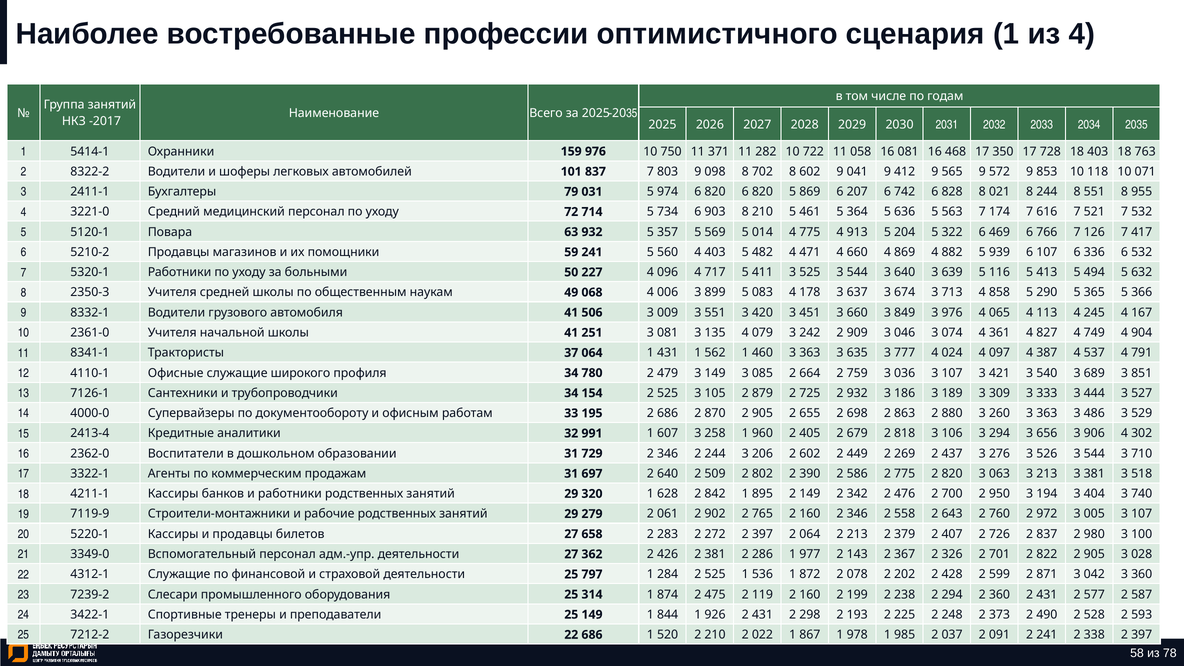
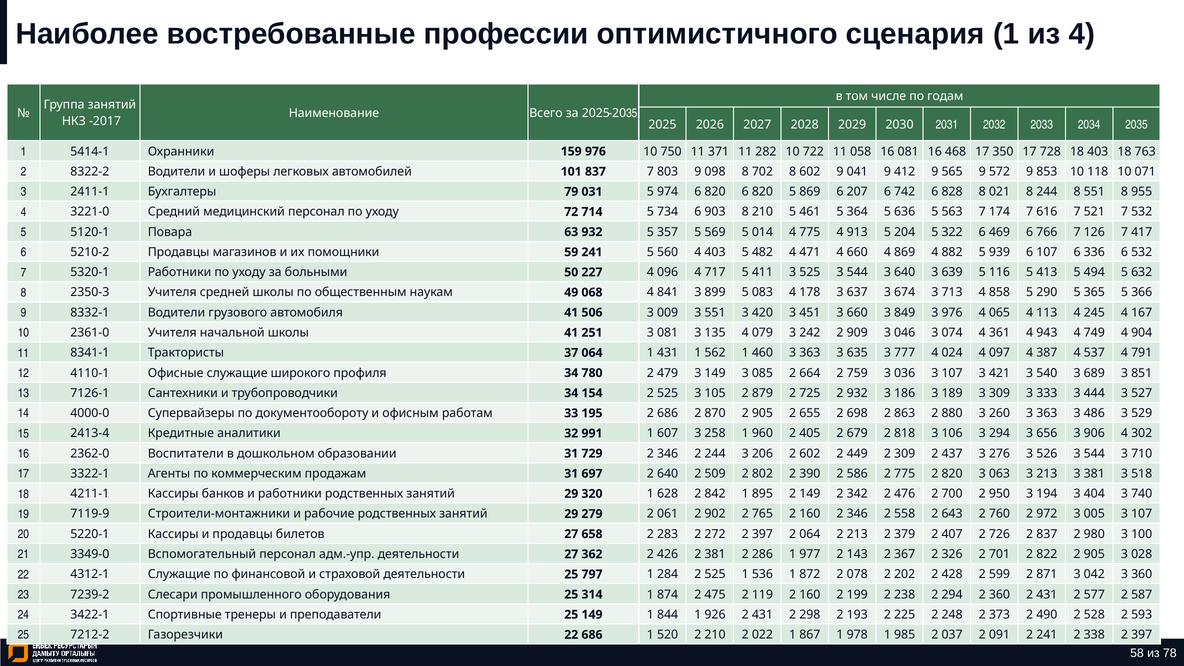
006: 006 -> 841
827: 827 -> 943
2 269: 269 -> 309
